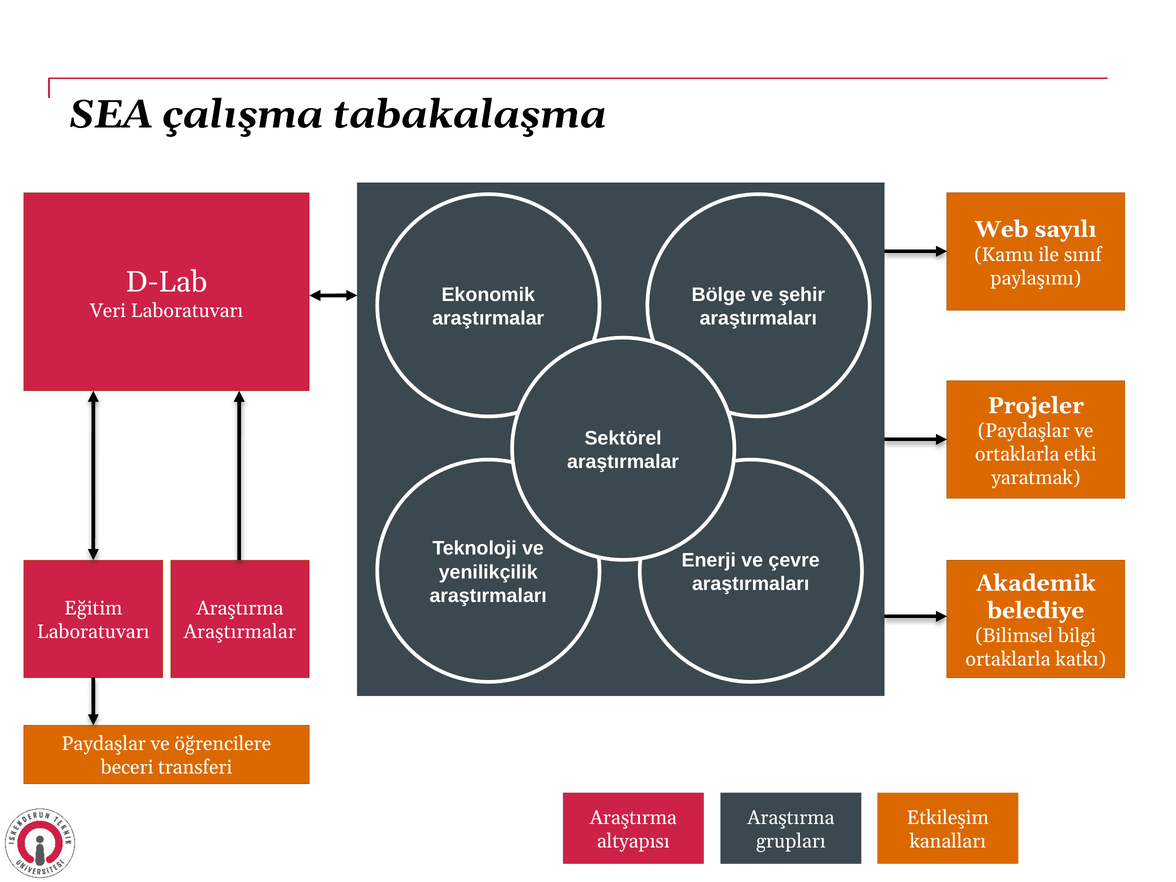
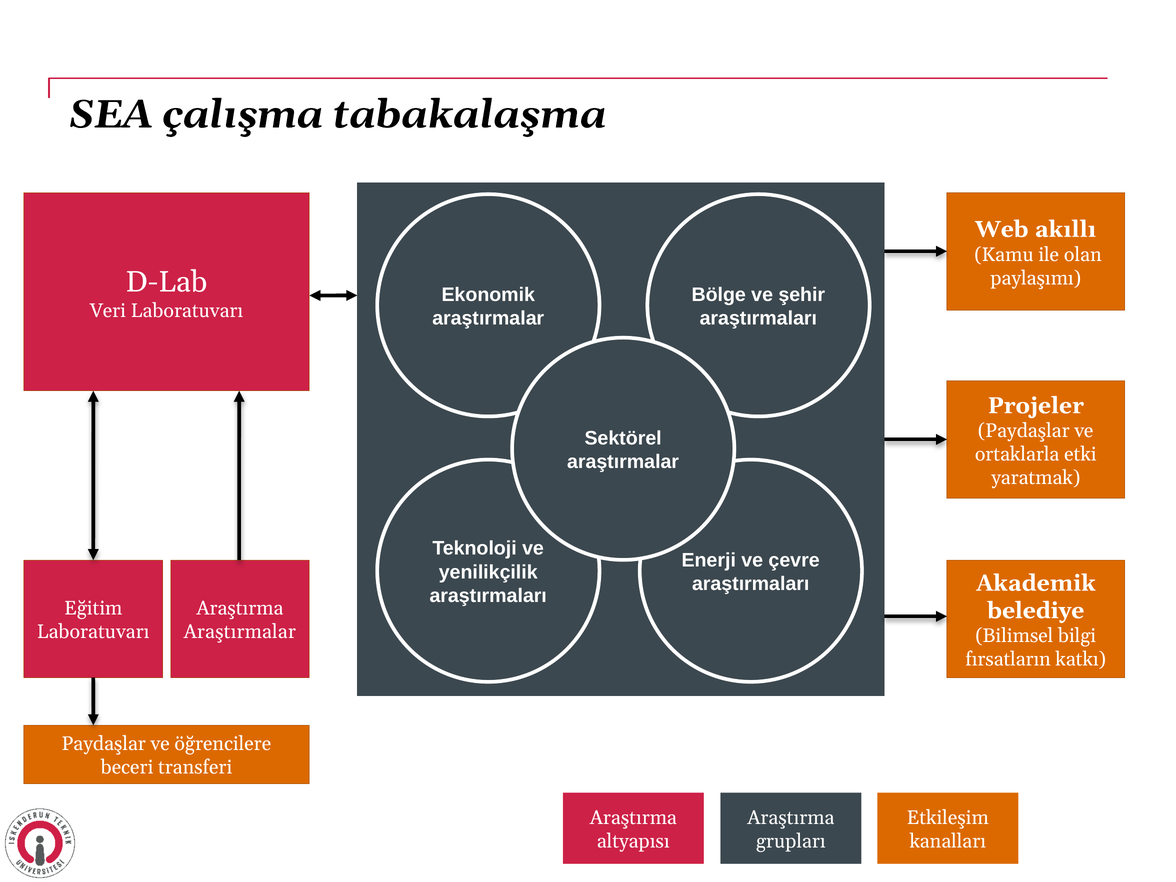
sayılı: sayılı -> akıllı
sınıf: sınıf -> olan
ortaklarla at (1008, 659): ortaklarla -> fırsatların
